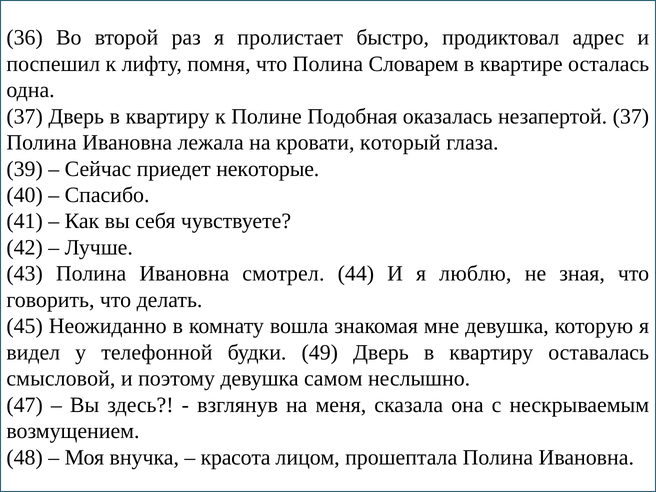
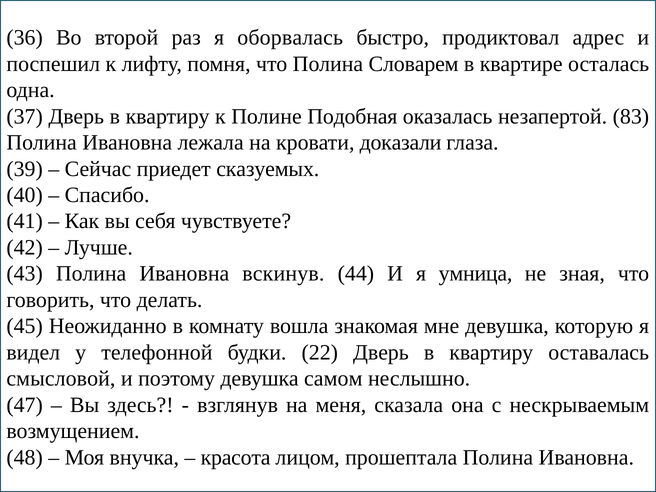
пролистает: пролистает -> оборвалась
незапертой 37: 37 -> 83
который: который -> доказали
некоторые: некоторые -> сказуемых
смотрел: смотрел -> вскинув
люблю: люблю -> умница
49: 49 -> 22
